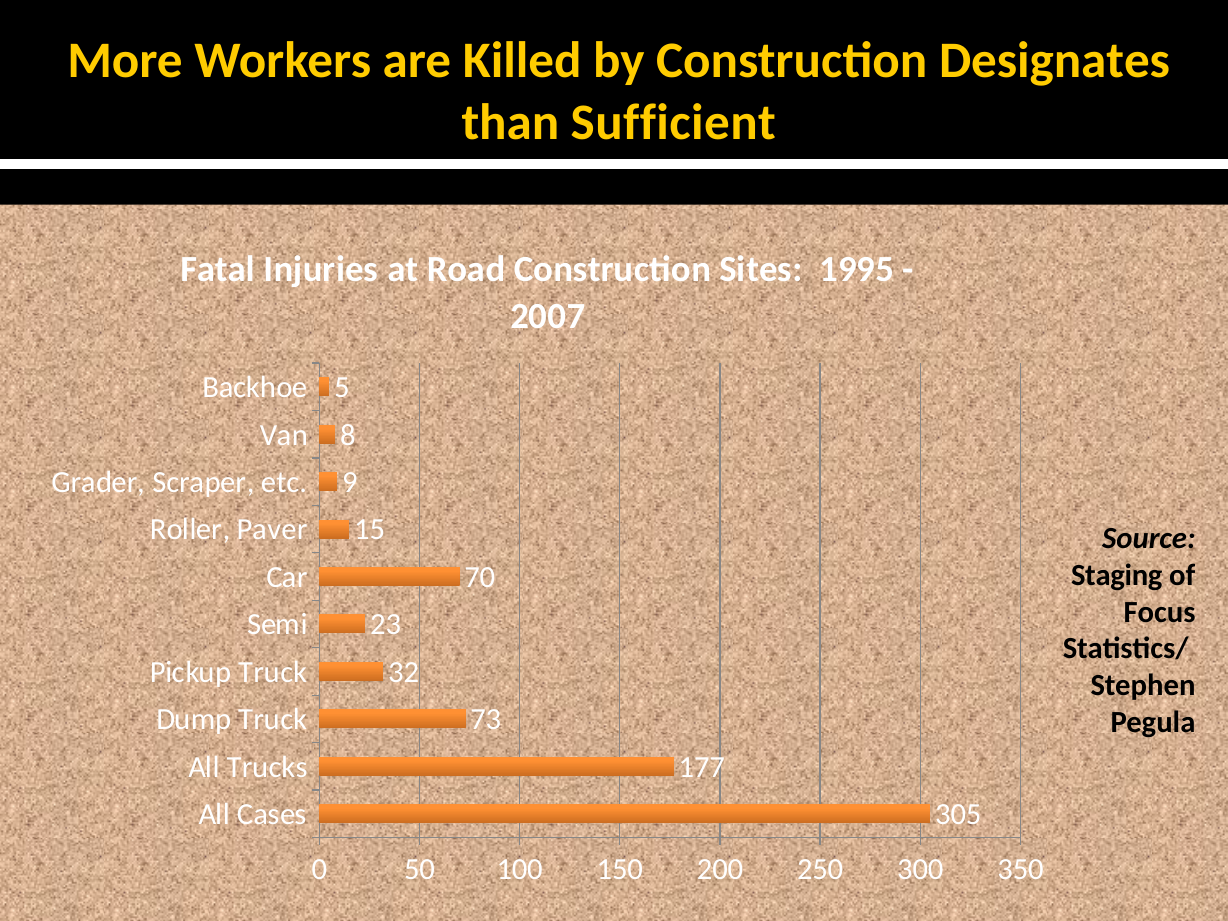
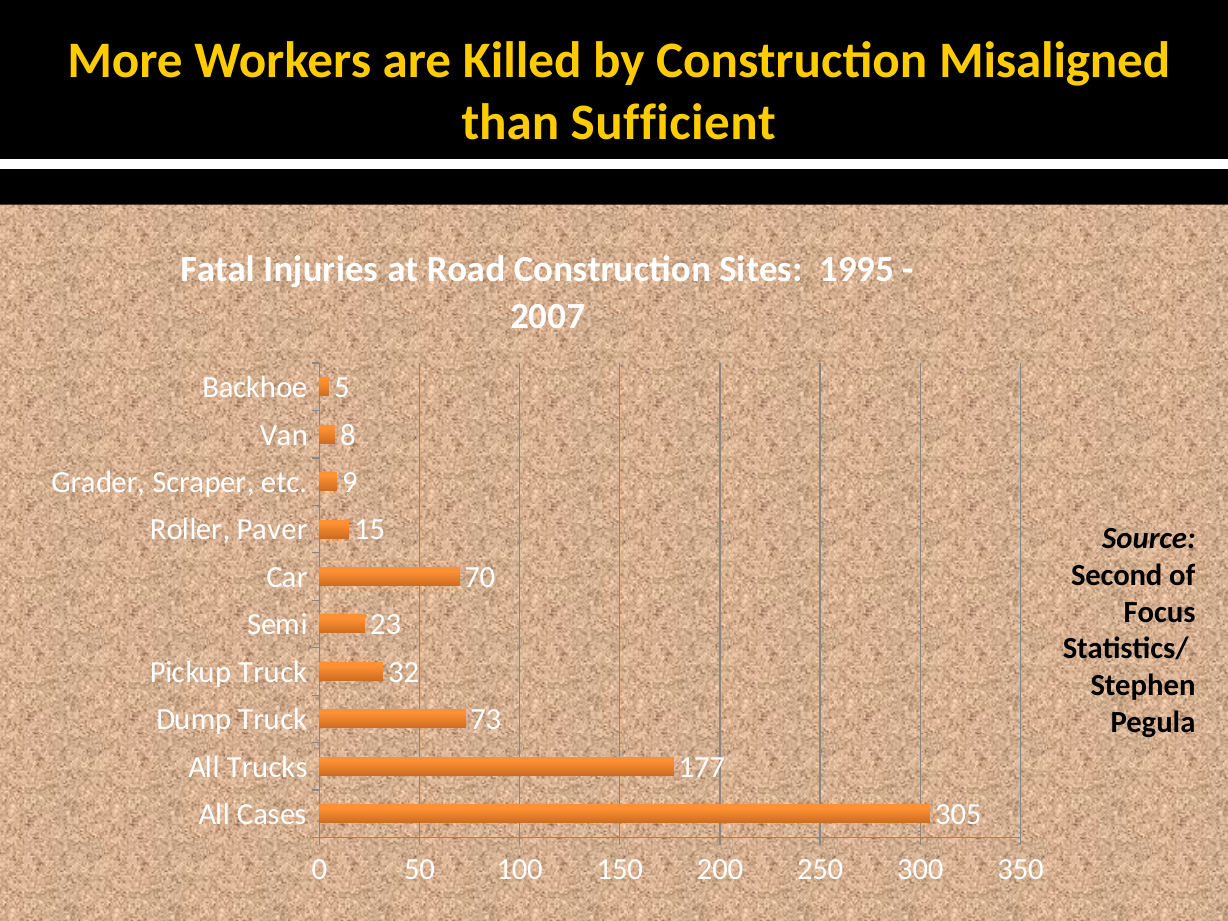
Designates: Designates -> Misaligned
Staging: Staging -> Second
